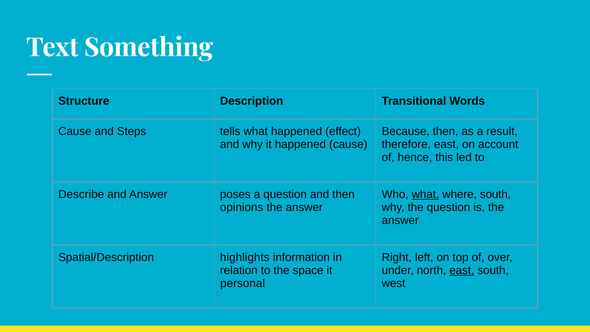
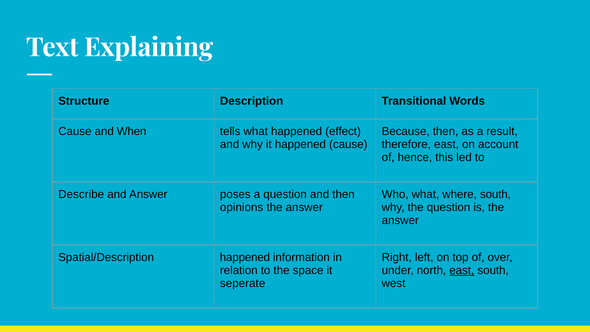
Something: Something -> Explaining
Steps: Steps -> When
what at (425, 194) underline: present -> none
Spatial/Description highlights: highlights -> happened
personal: personal -> seperate
